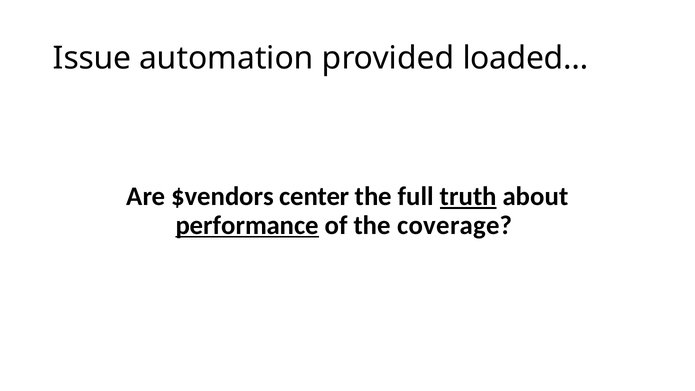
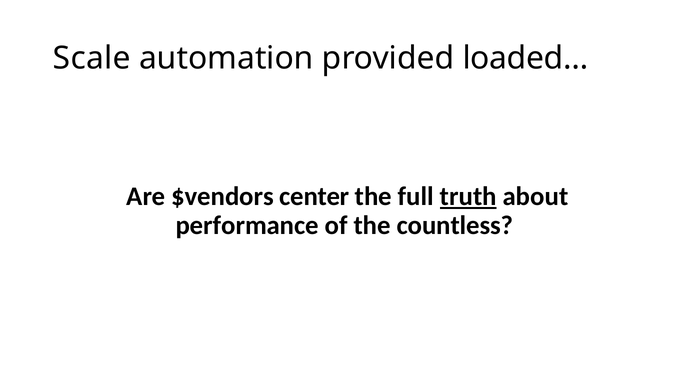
Issue: Issue -> Scale
performance underline: present -> none
coverage: coverage -> countless
